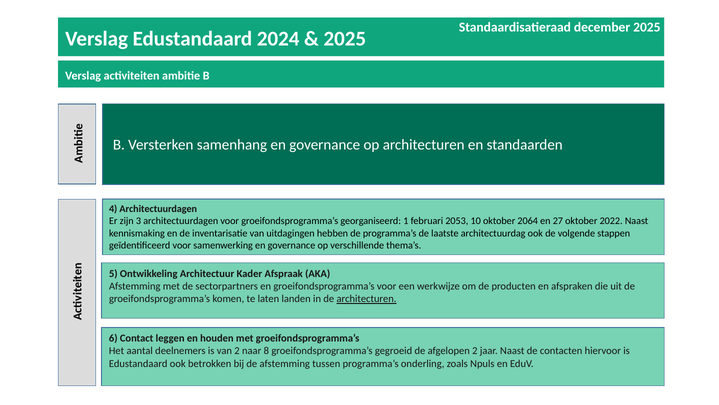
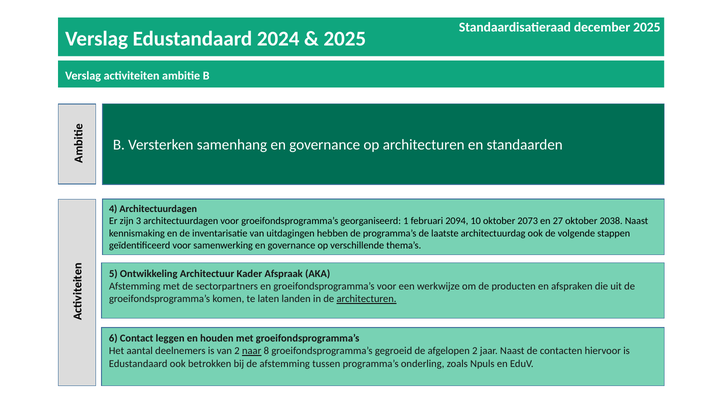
2053: 2053 -> 2094
2064: 2064 -> 2073
2022: 2022 -> 2038
naar underline: none -> present
